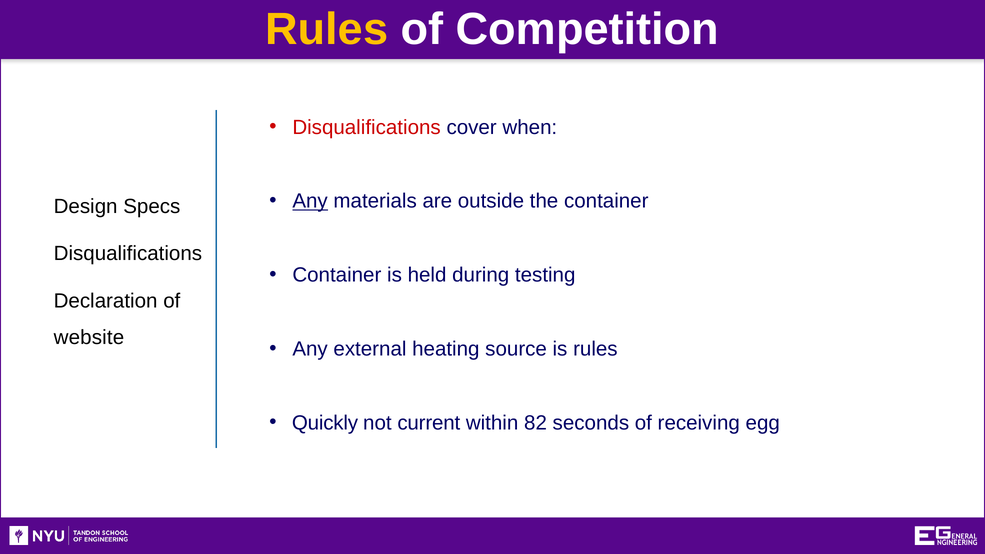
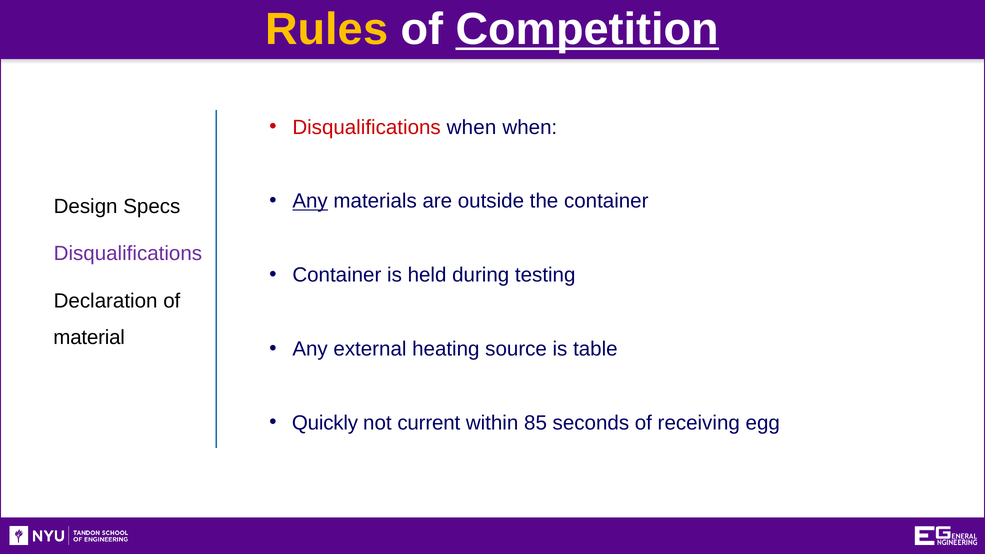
Competition underline: none -> present
Disqualifications cover: cover -> when
Disqualifications at (128, 254) colour: black -> purple
website: website -> material
is rules: rules -> table
82: 82 -> 85
